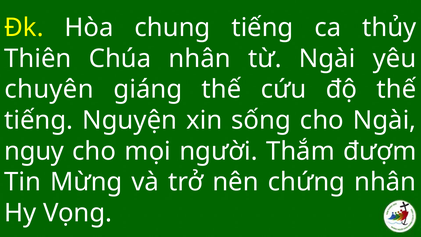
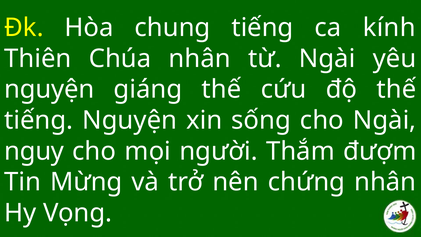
thủy: thủy -> kính
chuyên at (49, 89): chuyên -> nguyện
